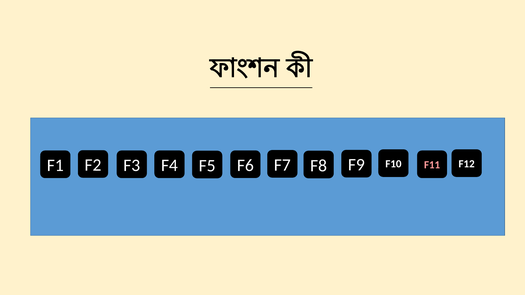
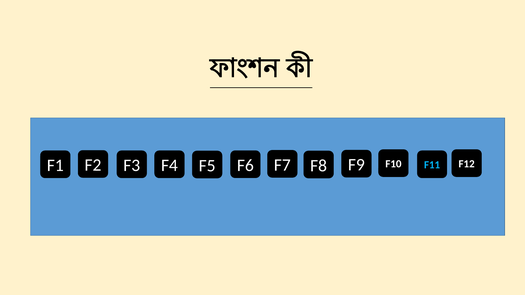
F11 colour: pink -> light blue
